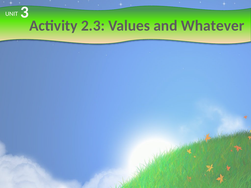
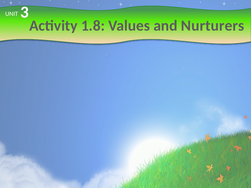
2.3: 2.3 -> 1.8
Whatever: Whatever -> Nurturers
